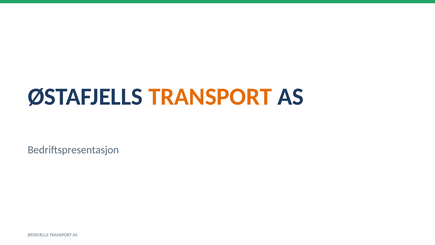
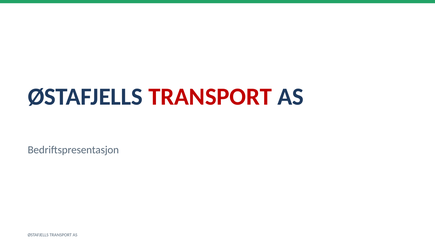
TRANSPORT at (210, 96) colour: orange -> red
